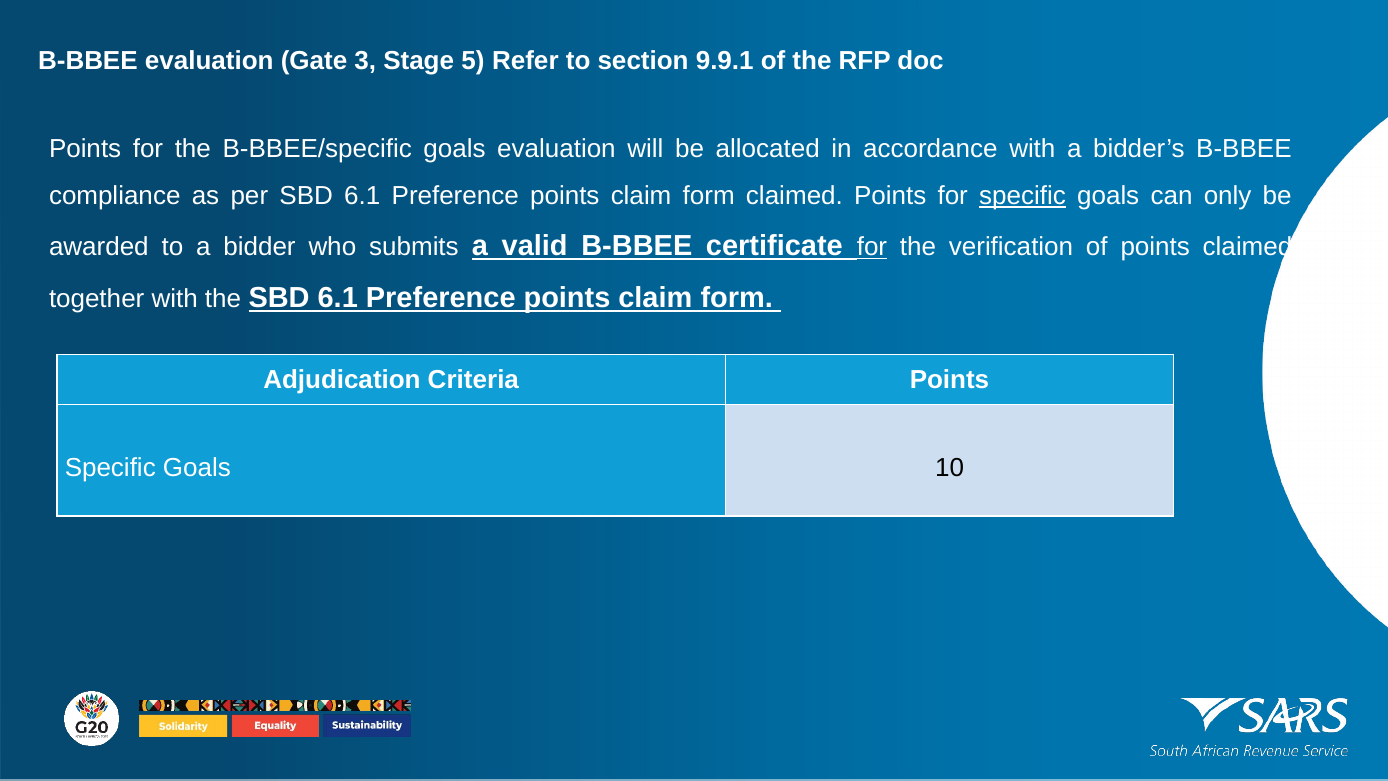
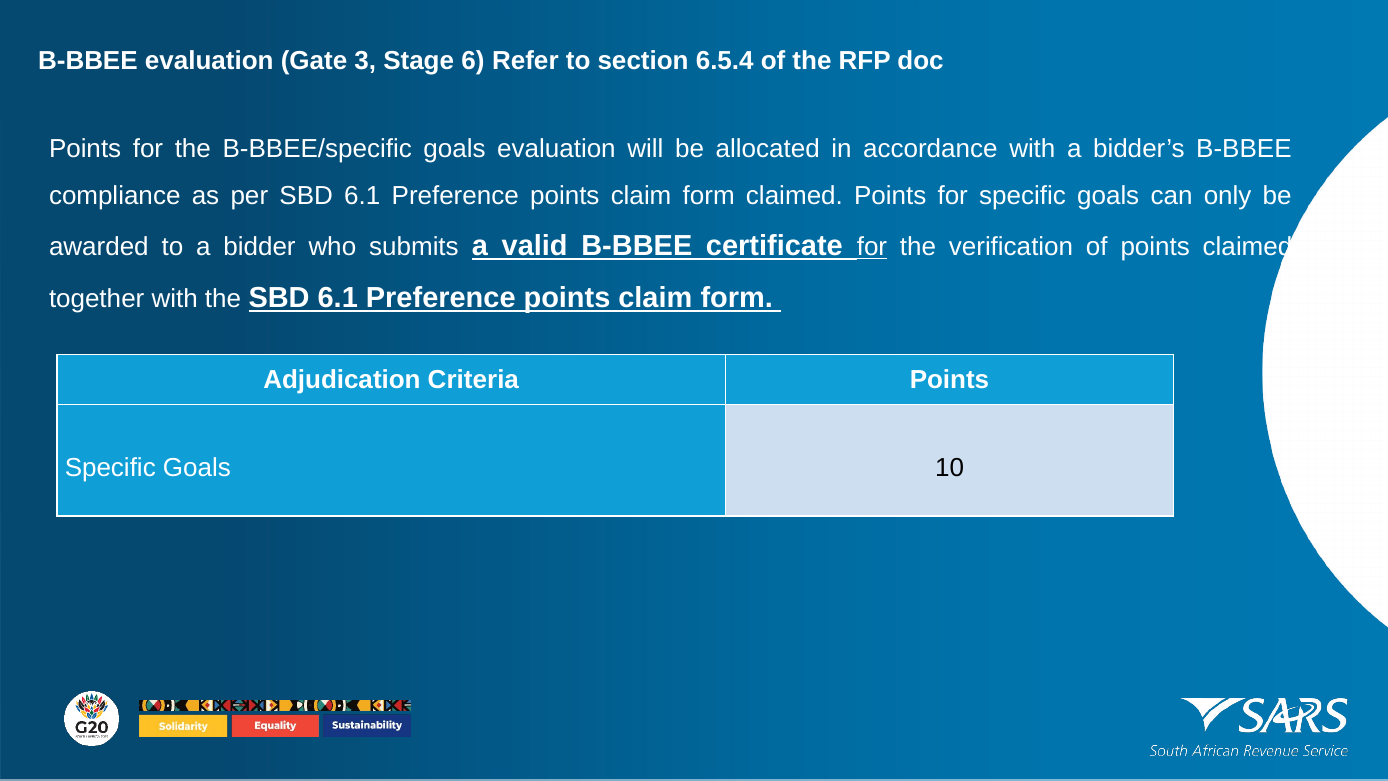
5: 5 -> 6
9.9.1: 9.9.1 -> 6.5.4
specific at (1023, 196) underline: present -> none
